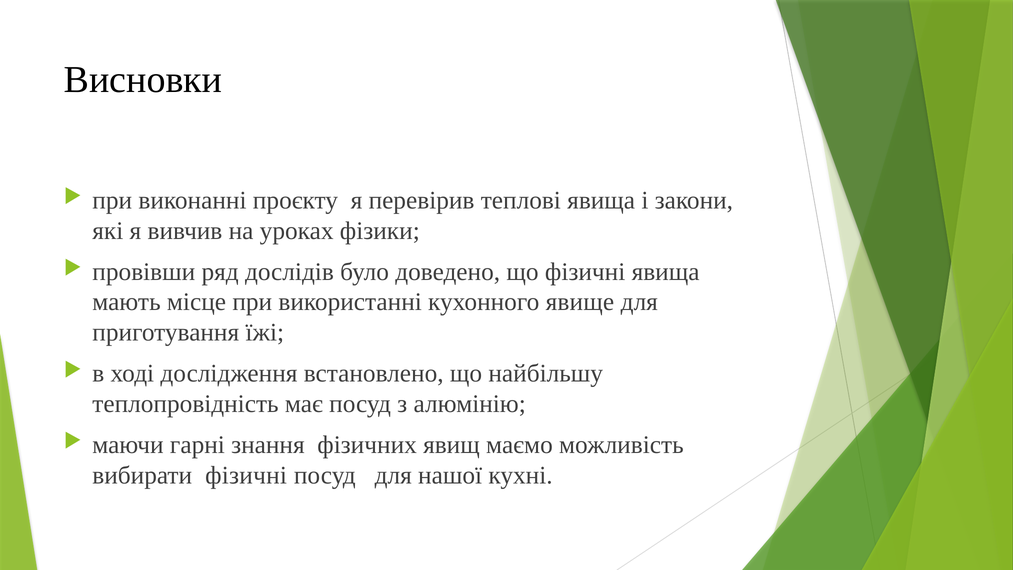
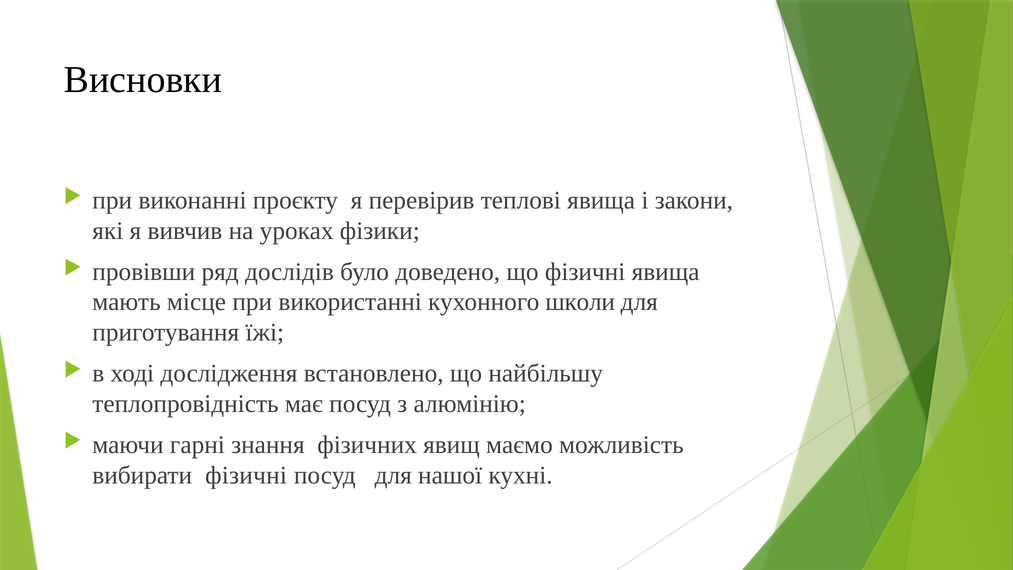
явище: явище -> школи
